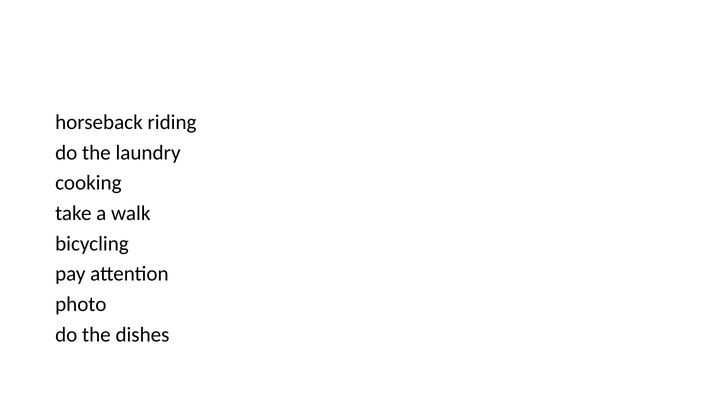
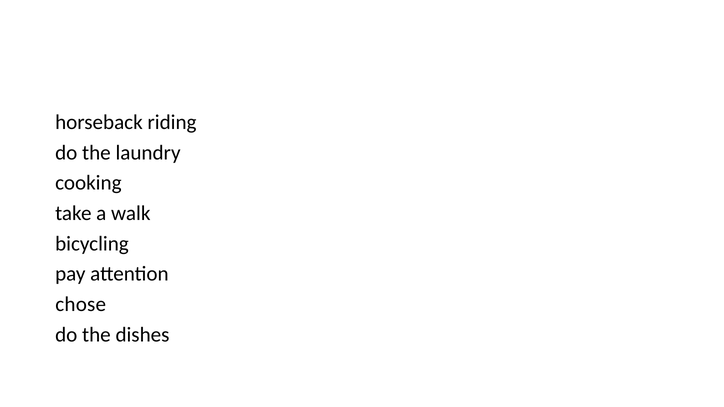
photo: photo -> chose
